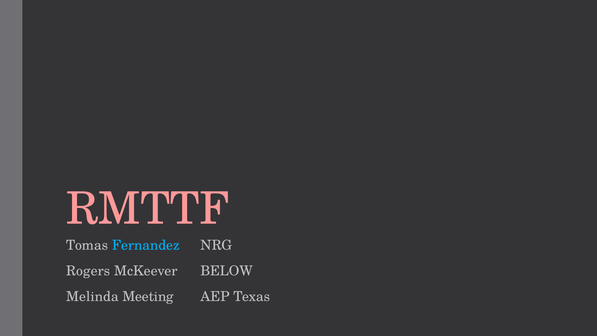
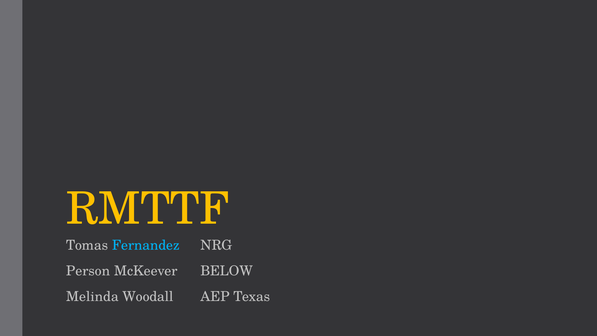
RMTTF colour: pink -> yellow
Rogers: Rogers -> Person
Meeting: Meeting -> Woodall
